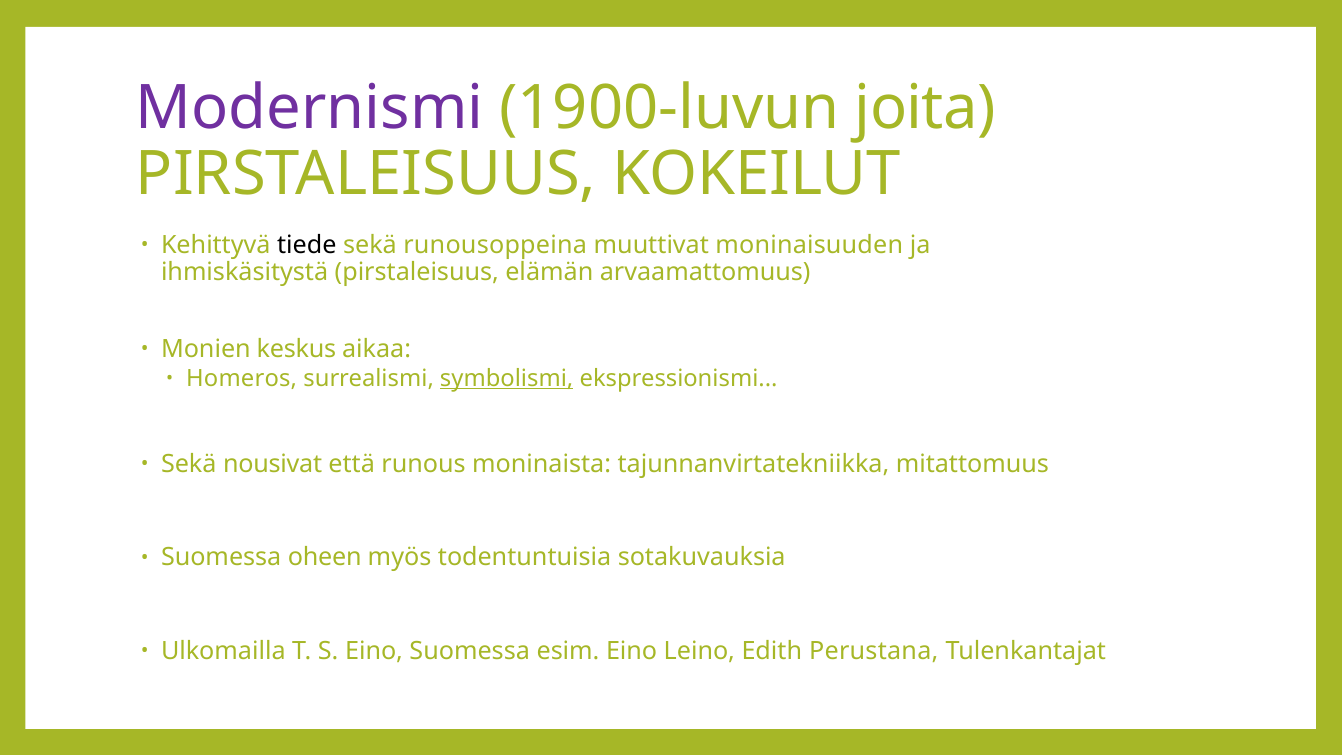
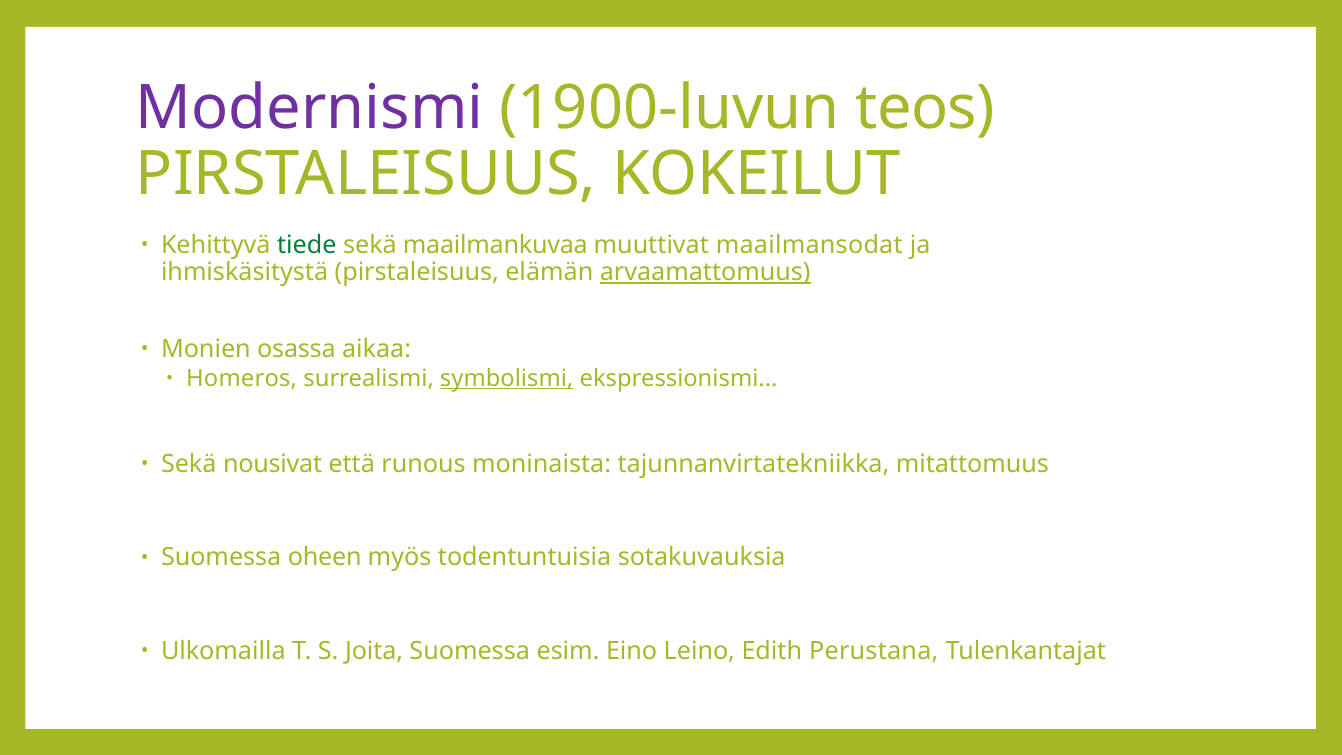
joita: joita -> teos
tiede colour: black -> green
runousoppeina: runousoppeina -> maailmankuvaa
moninaisuuden: moninaisuuden -> maailmansodat
arvaamattomuus underline: none -> present
keskus: keskus -> osassa
S Eino: Eino -> Joita
